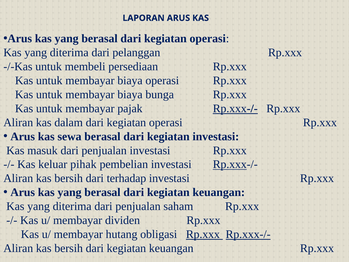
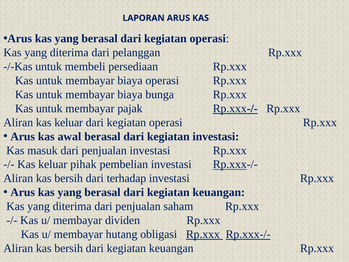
Aliran kas dalam: dalam -> keluar
sewa: sewa -> awal
